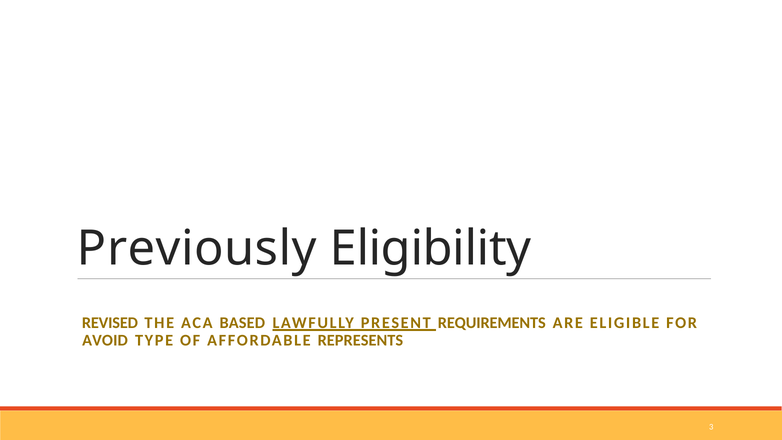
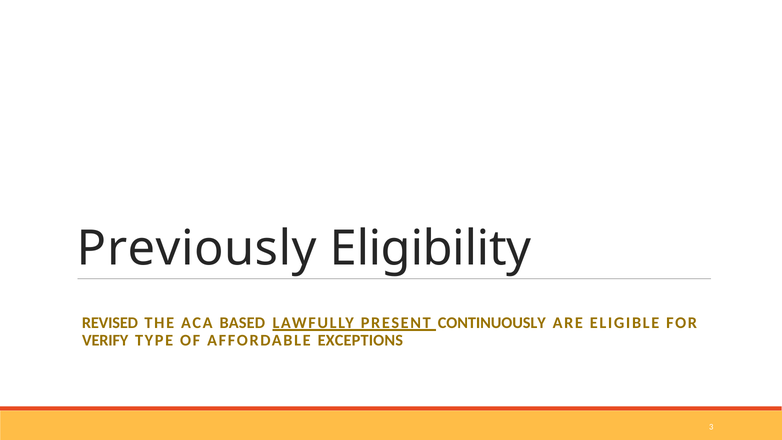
REQUIREMENTS: REQUIREMENTS -> CONTINUOUSLY
AVOID: AVOID -> VERIFY
REPRESENTS: REPRESENTS -> EXCEPTIONS
